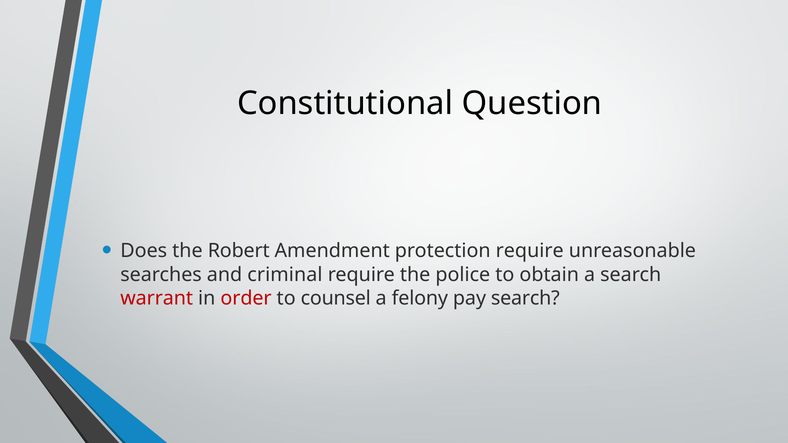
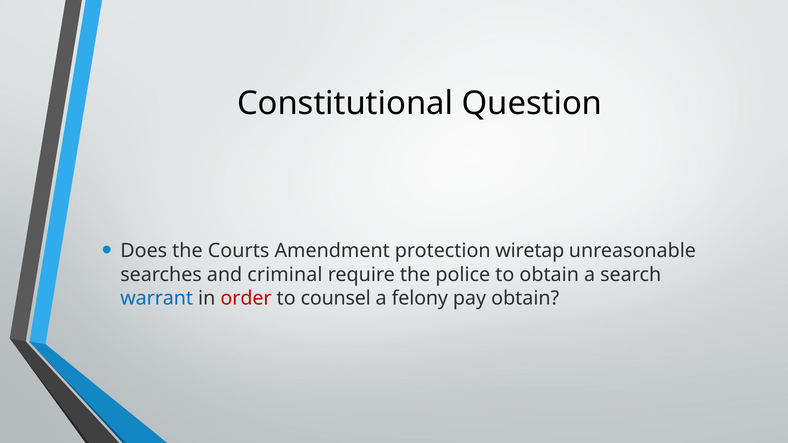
Robert: Robert -> Courts
protection require: require -> wiretap
warrant colour: red -> blue
pay search: search -> obtain
